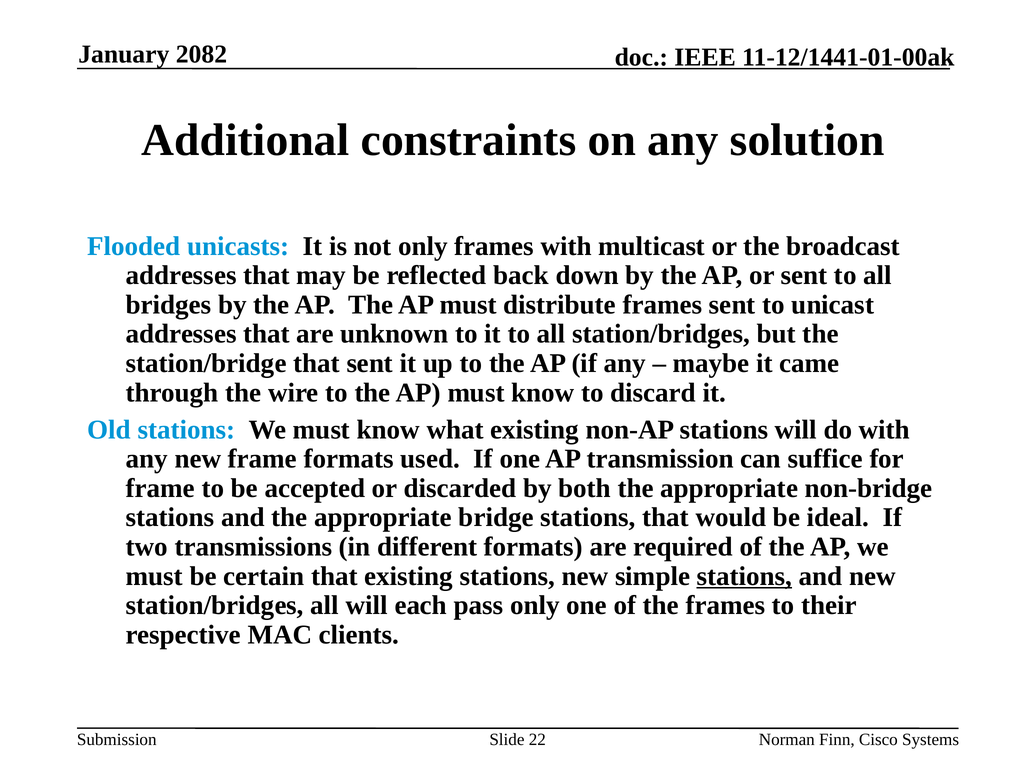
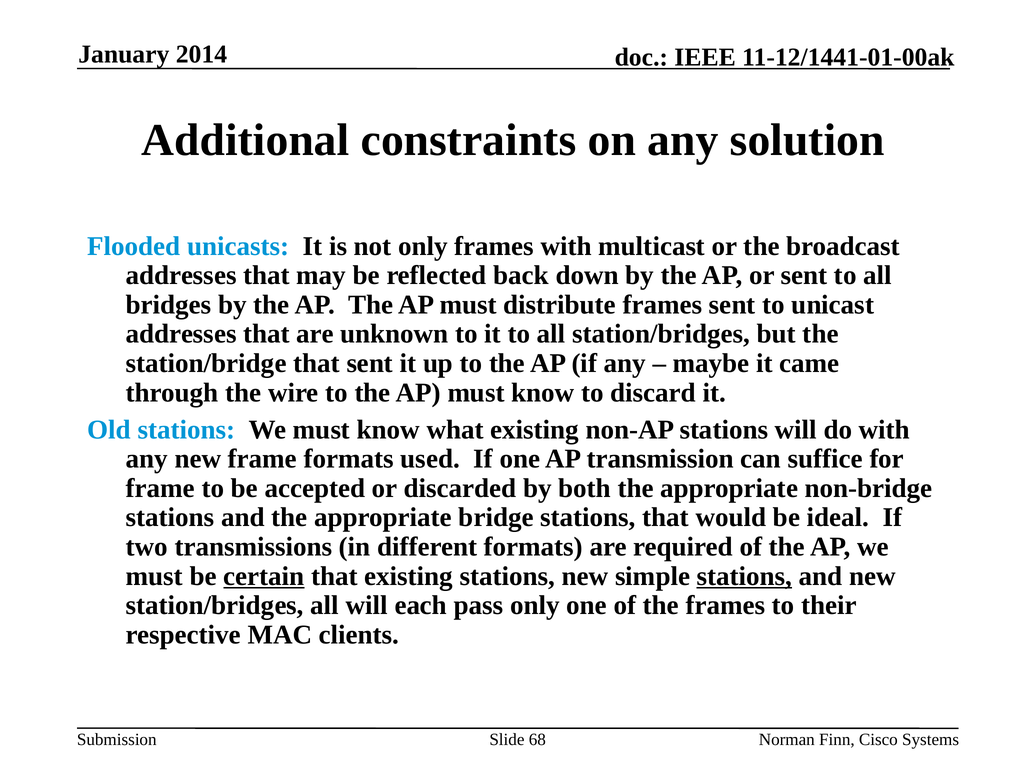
2082: 2082 -> 2014
certain underline: none -> present
22: 22 -> 68
